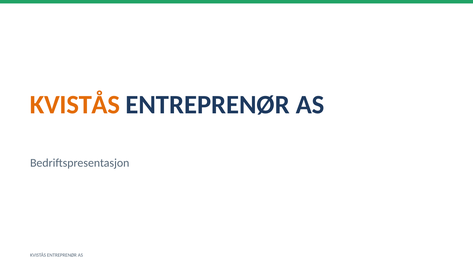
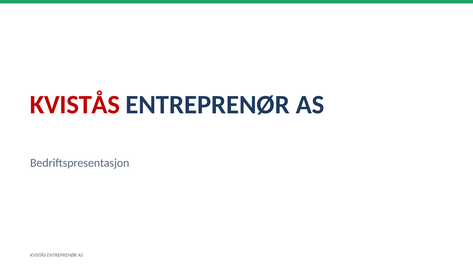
KVISTÅS at (75, 105) colour: orange -> red
